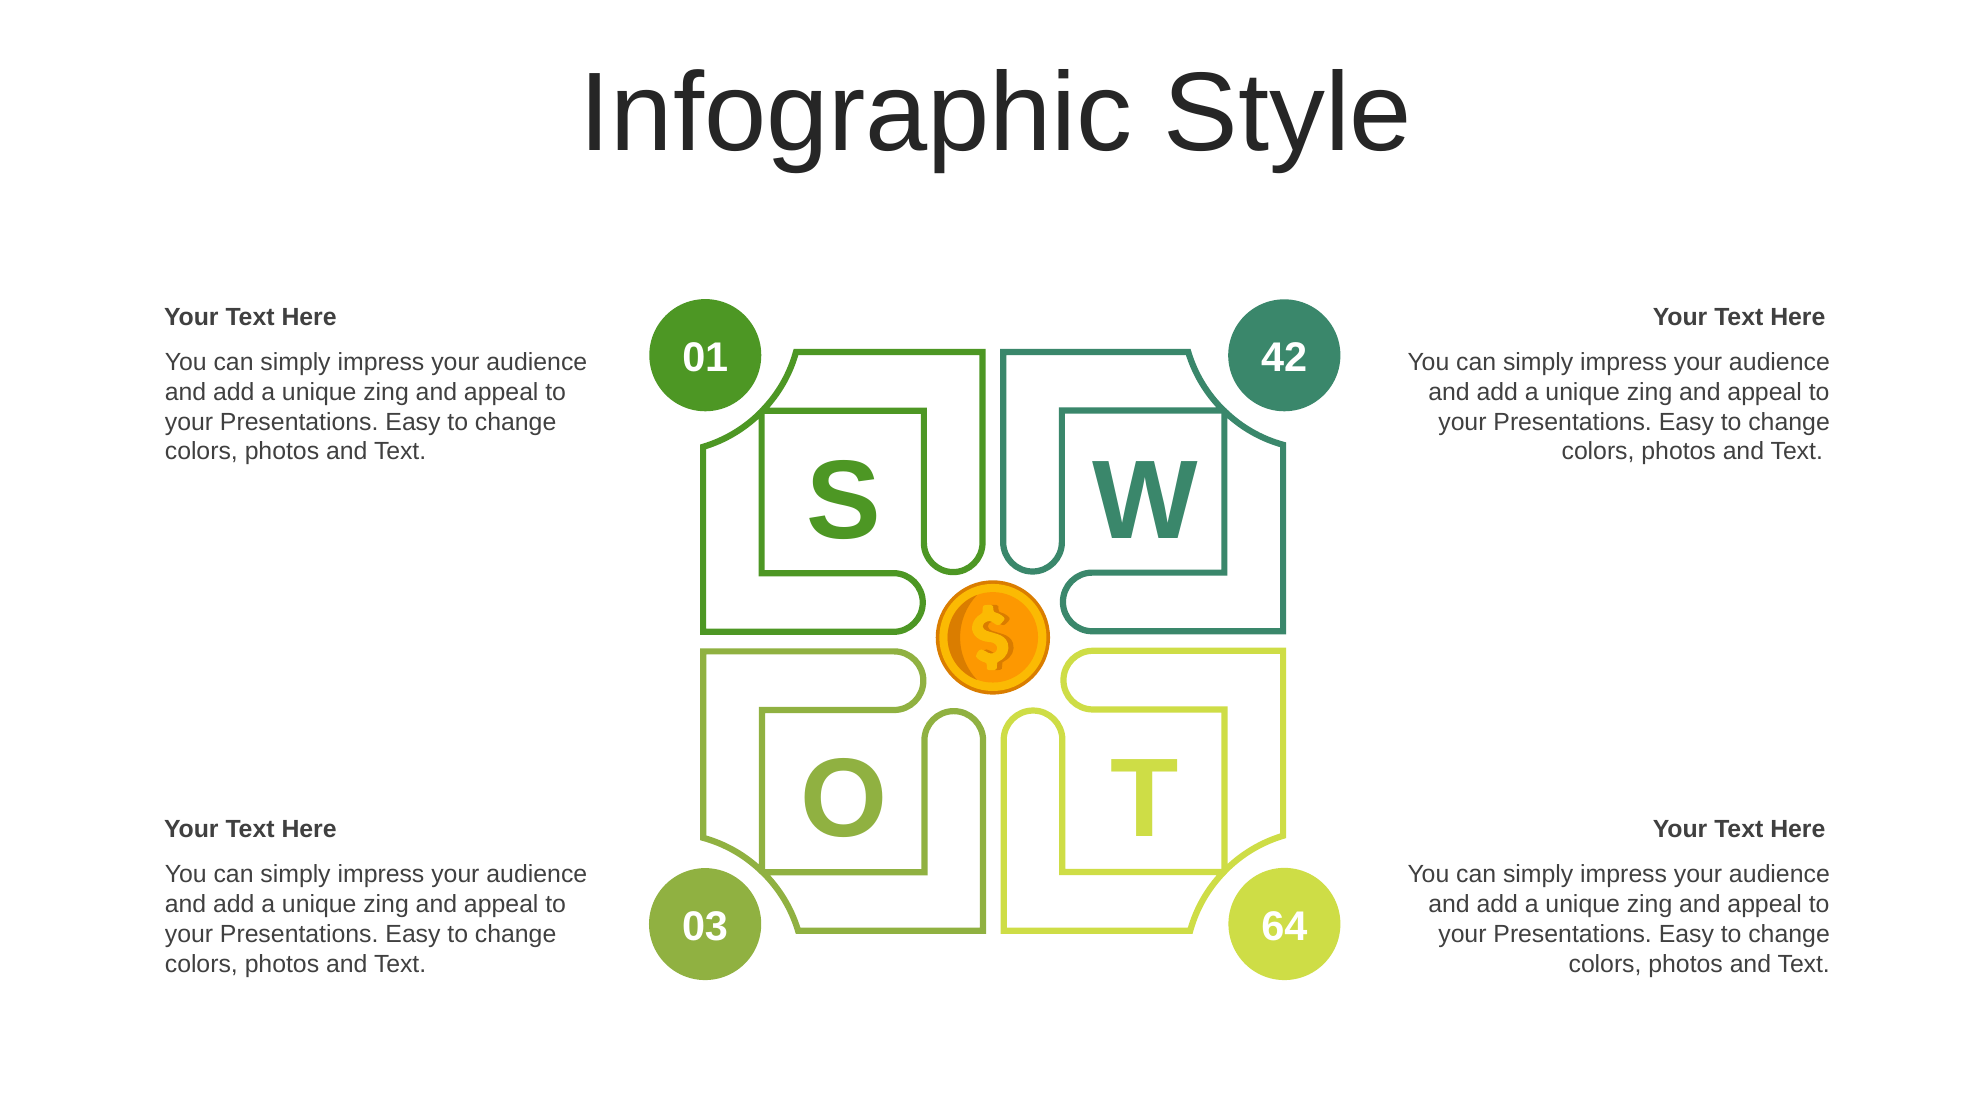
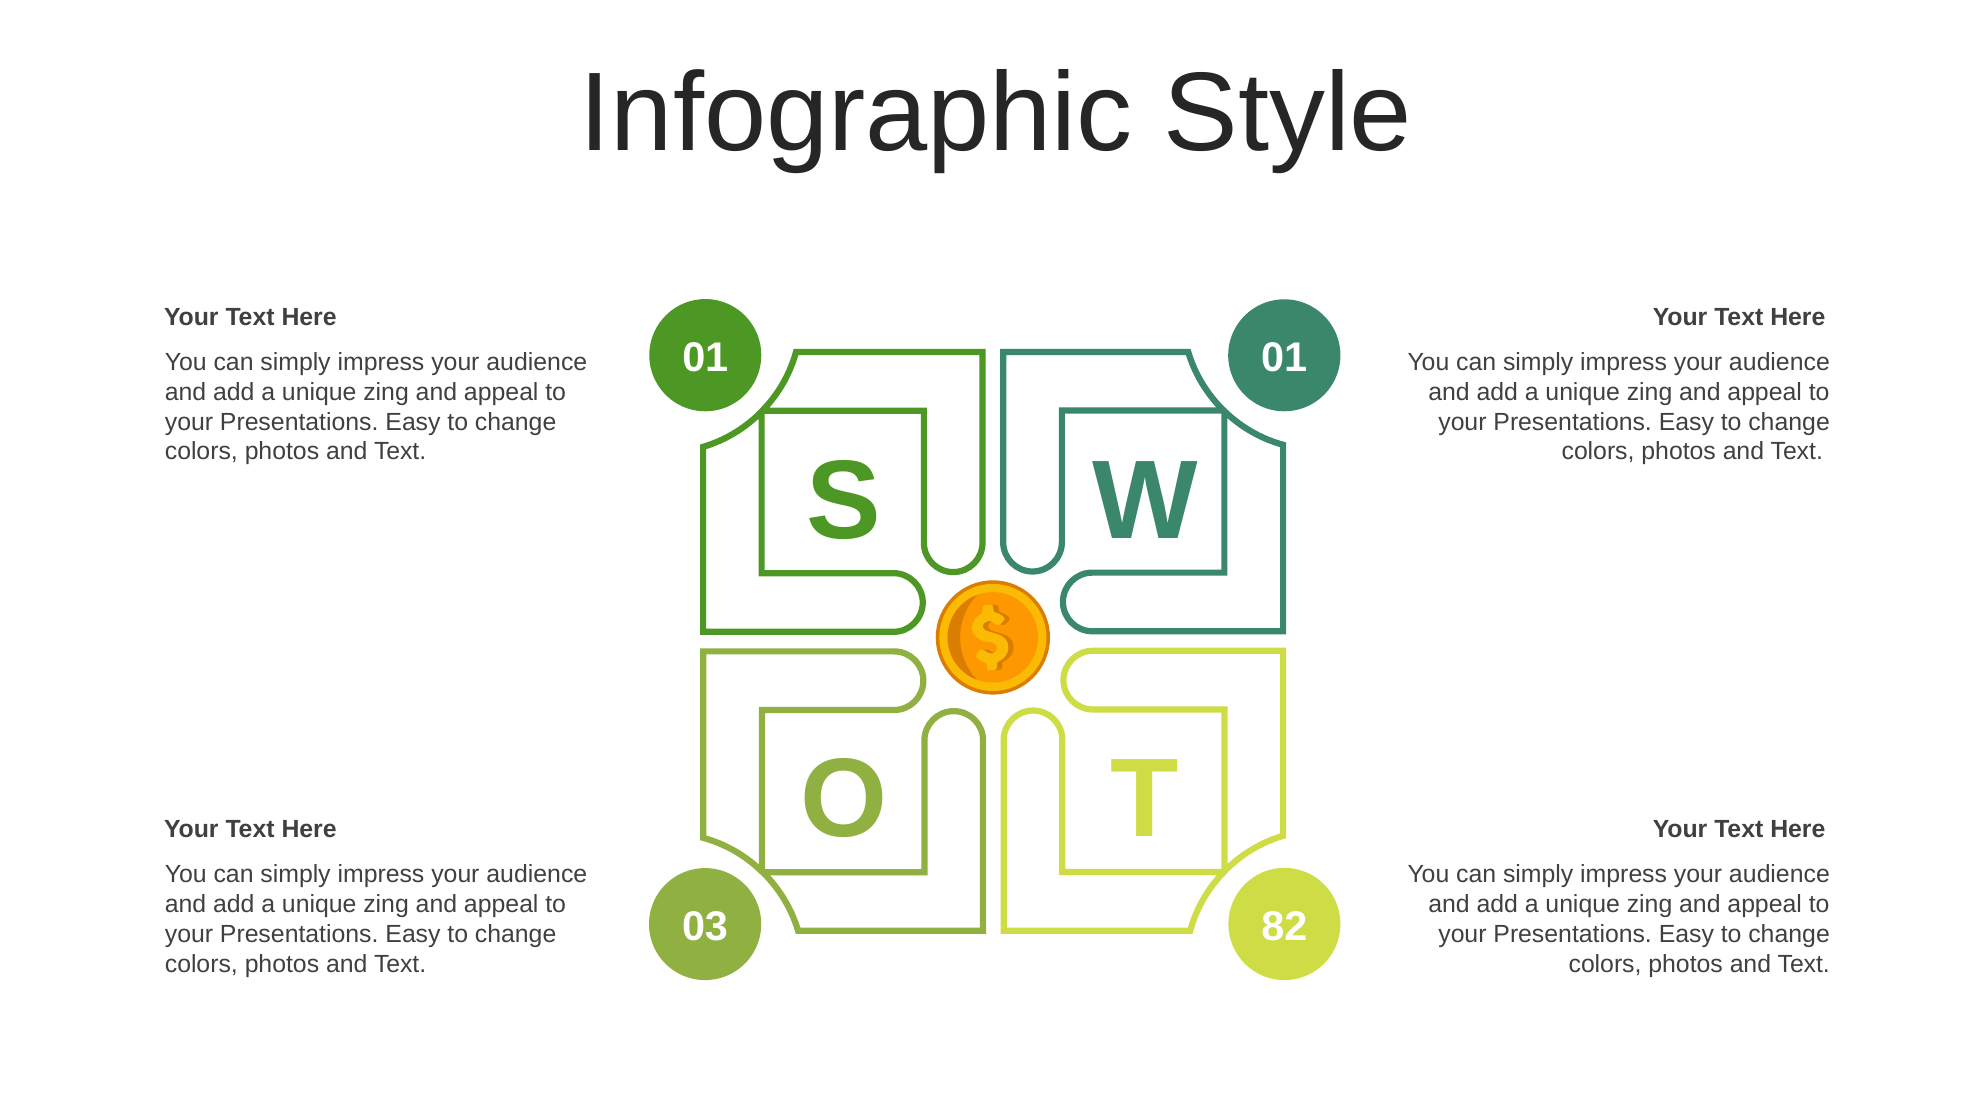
01 42: 42 -> 01
64: 64 -> 82
